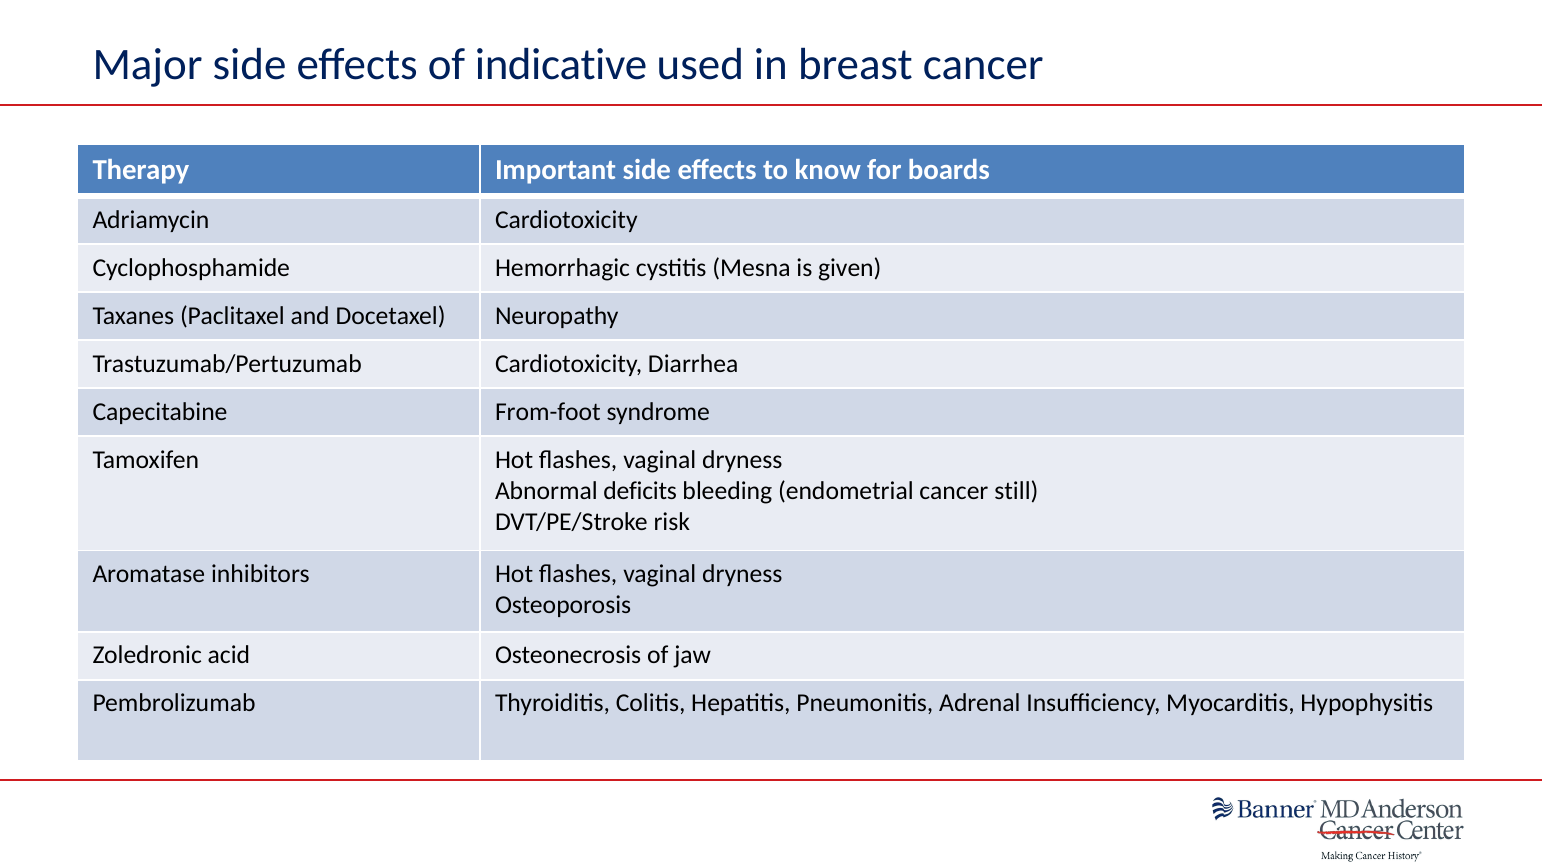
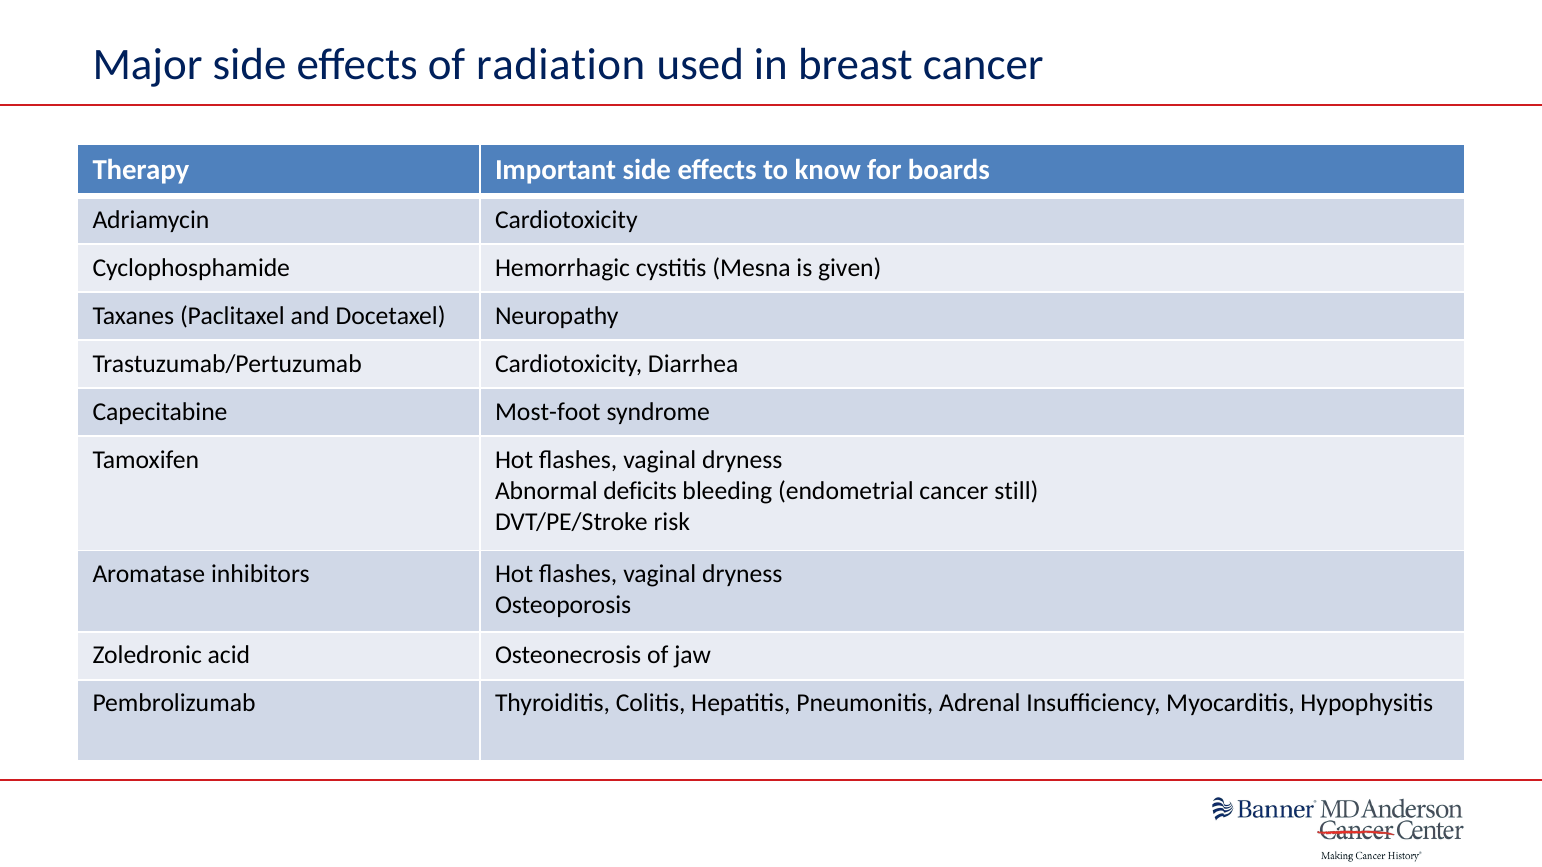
indicative: indicative -> radiation
From-foot: From-foot -> Most-foot
